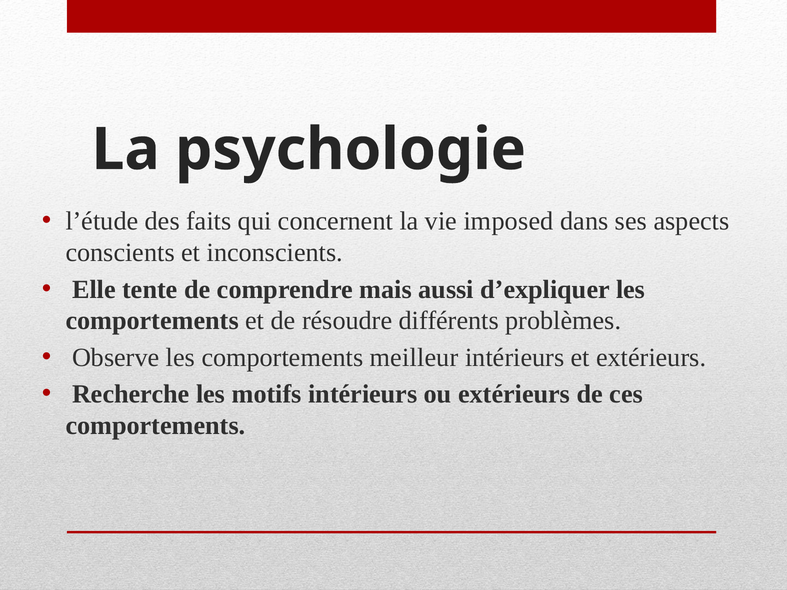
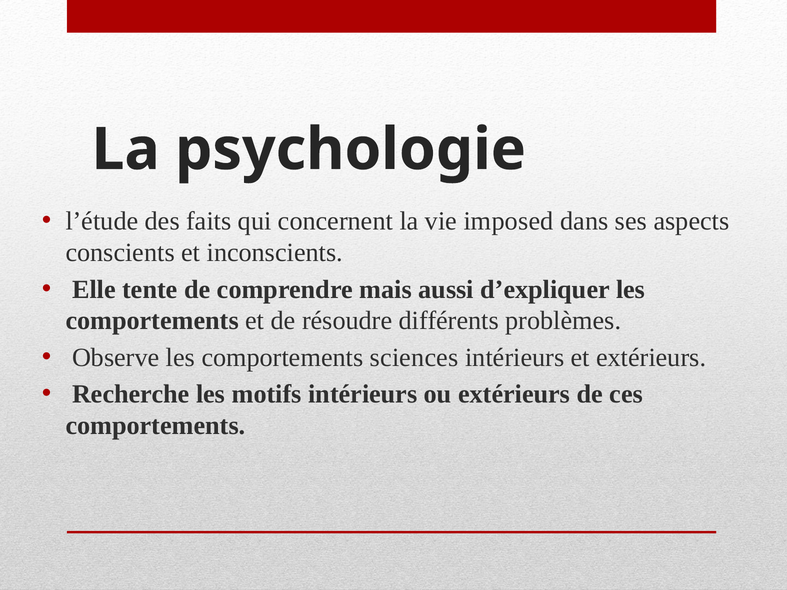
meilleur: meilleur -> sciences
